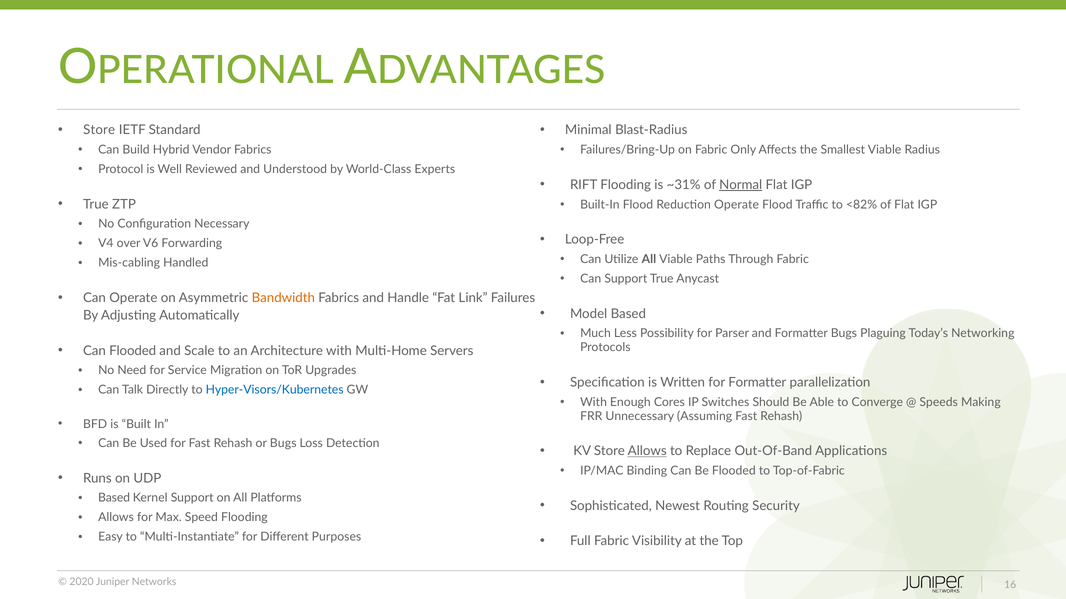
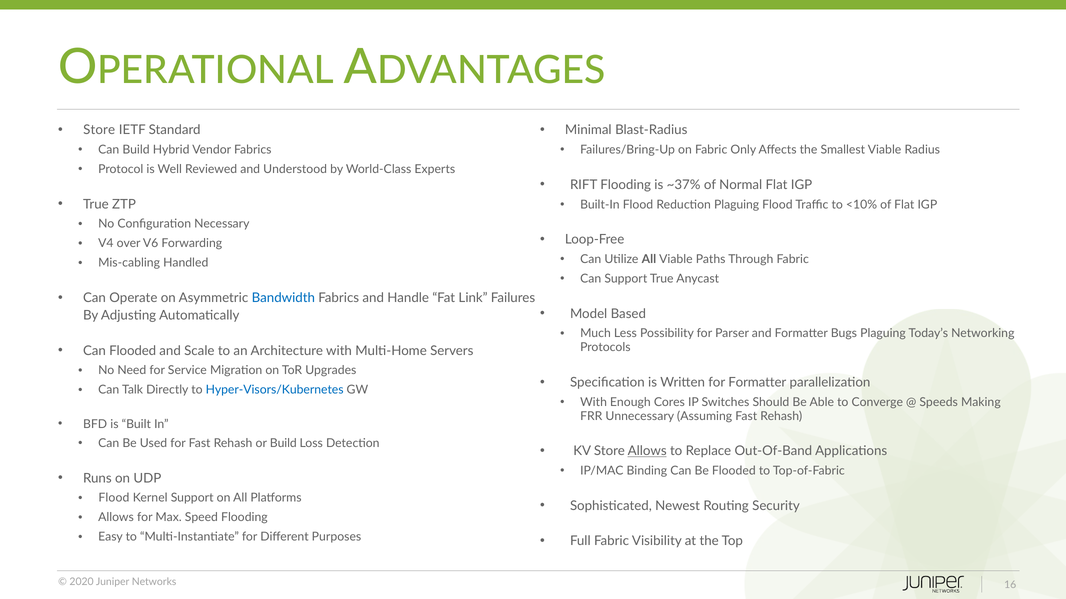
~31%: ~31% -> ~37%
Normal underline: present -> none
Reduction Operate: Operate -> Plaguing
<82%: <82% -> <10%
Bandwidth colour: orange -> blue
or Bugs: Bugs -> Build
Based at (114, 498): Based -> Flood
